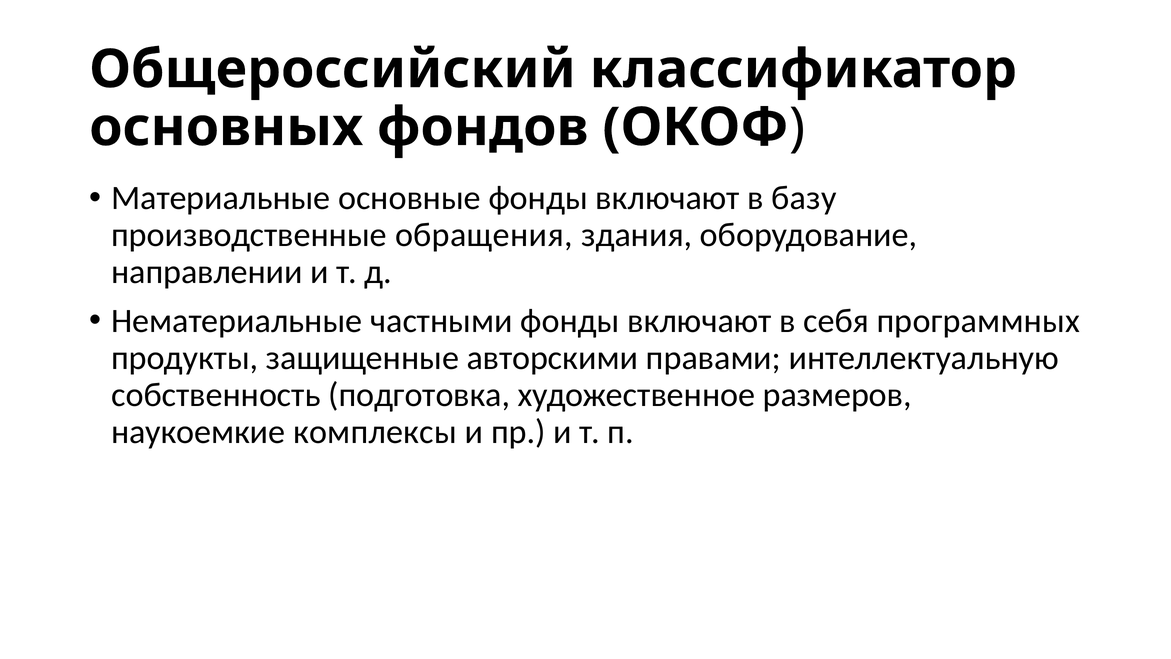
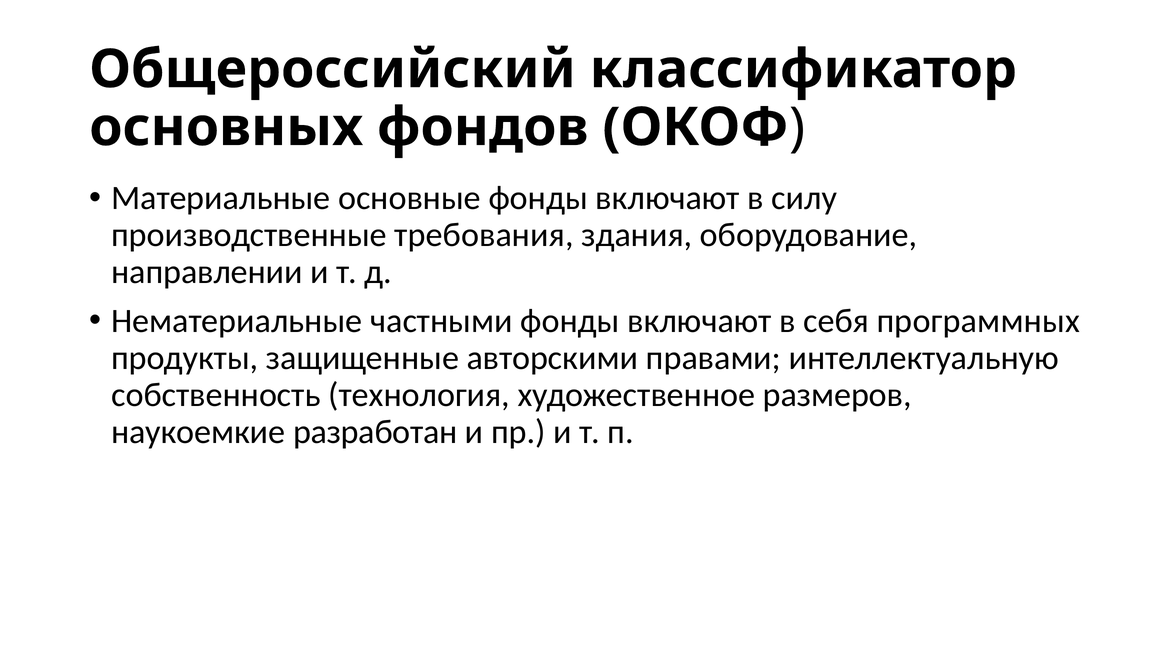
базу: базу -> силу
обращения: обращения -> требования
подготовка: подготовка -> технология
комплексы: комплексы -> разработан
